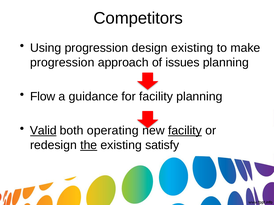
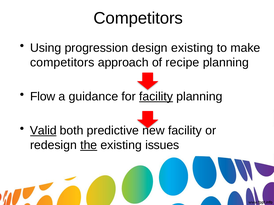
progression at (62, 63): progression -> competitors
issues: issues -> recipe
facility at (156, 97) underline: none -> present
operating: operating -> predictive
facility at (185, 131) underline: present -> none
satisfy: satisfy -> issues
